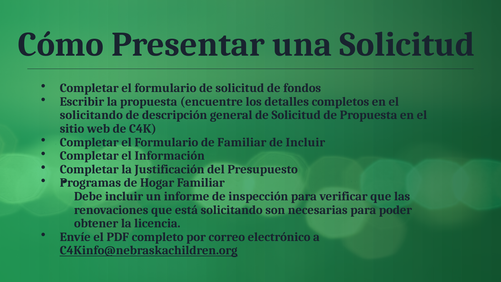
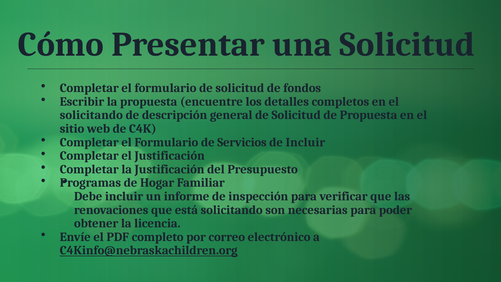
de Familiar: Familiar -> Servicios
el Información: Información -> Justificación
